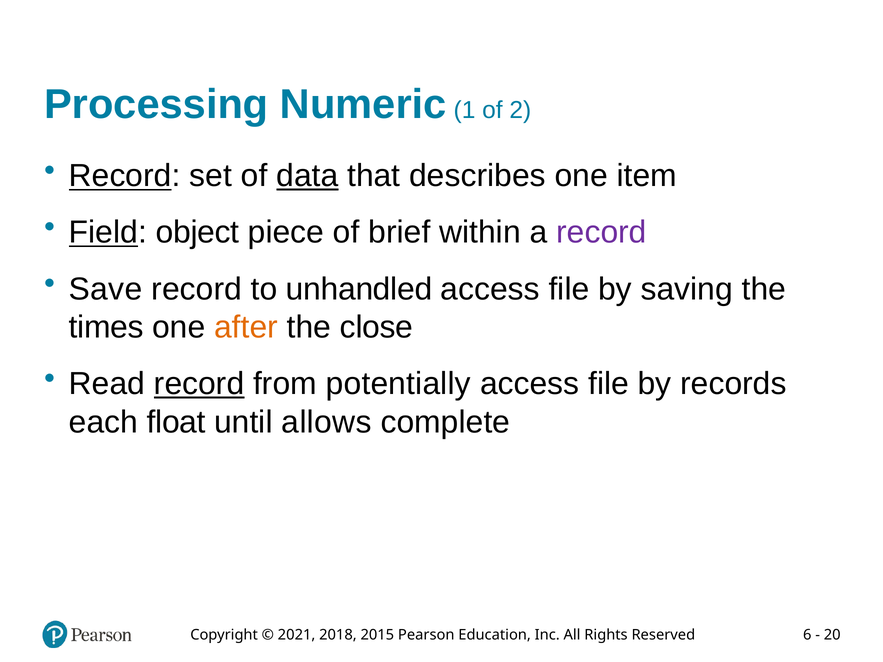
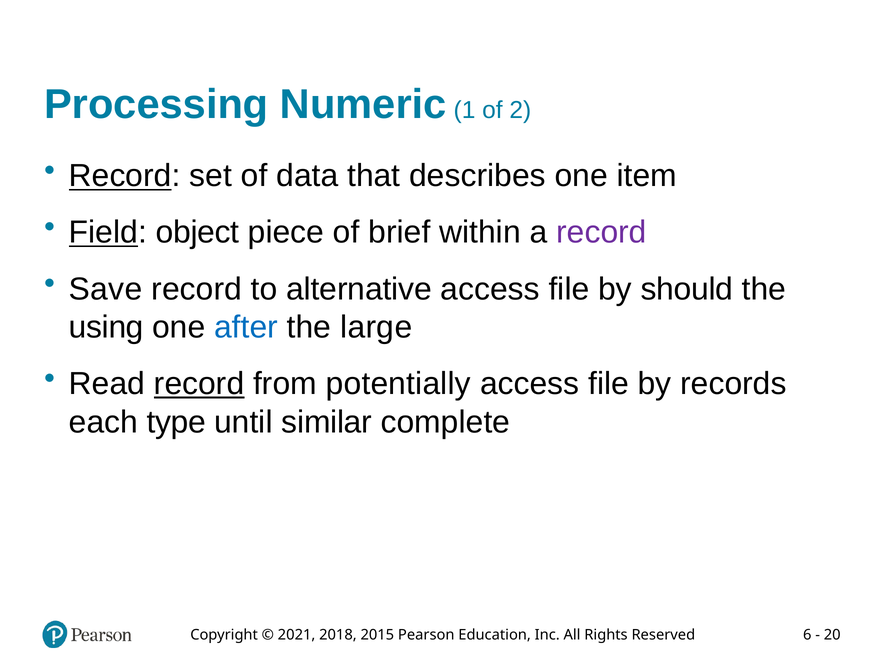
data underline: present -> none
unhandled: unhandled -> alternative
saving: saving -> should
times: times -> using
after colour: orange -> blue
close: close -> large
float: float -> type
allows: allows -> similar
